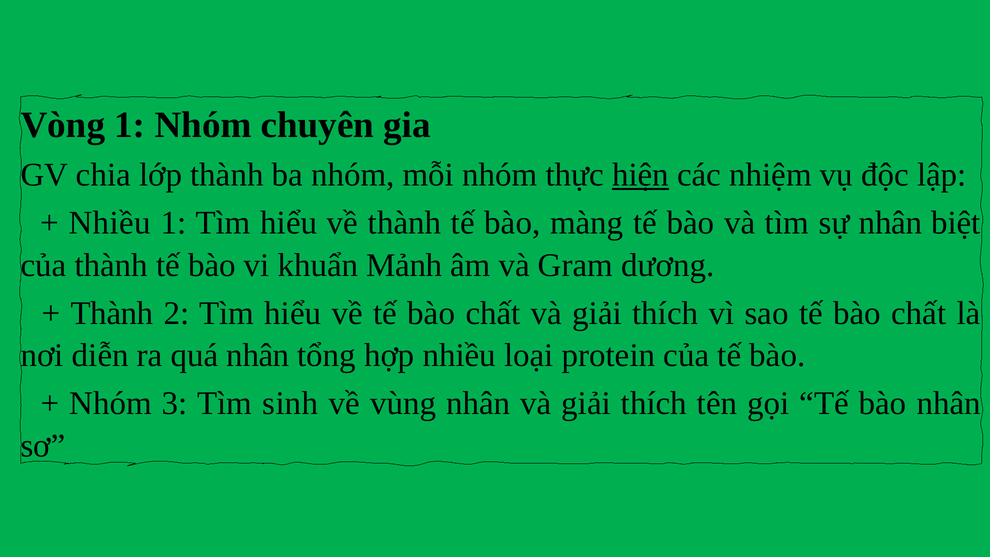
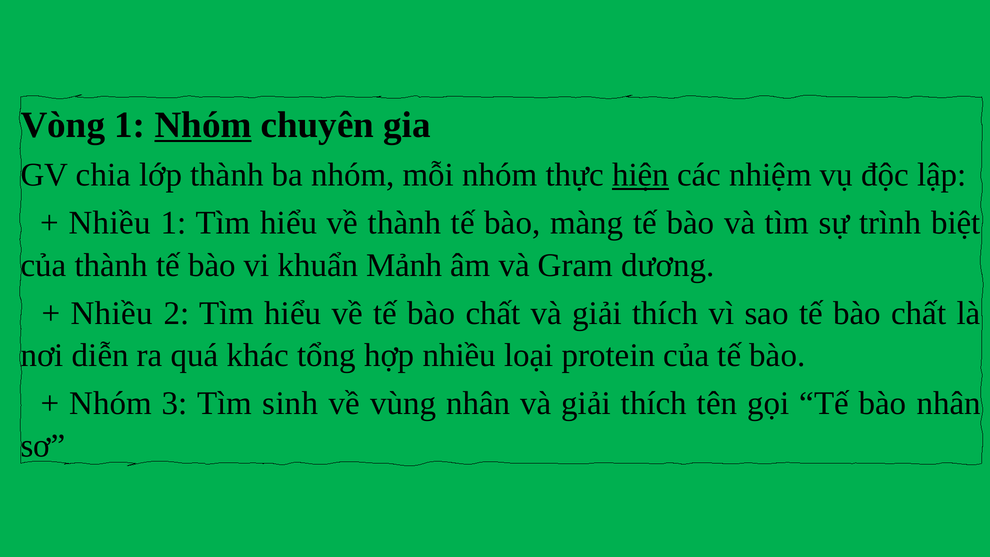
Nhóm at (203, 125) underline: none -> present
sự nhân: nhân -> trình
Thành at (112, 313): Thành -> Nhiều
quá nhân: nhân -> khác
